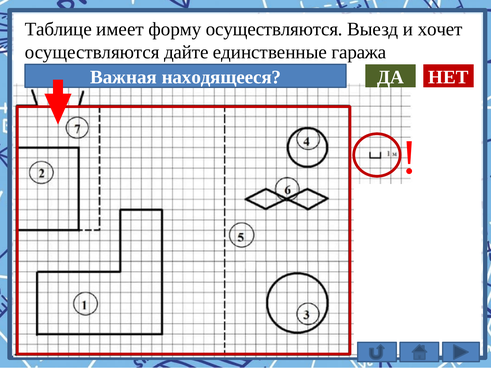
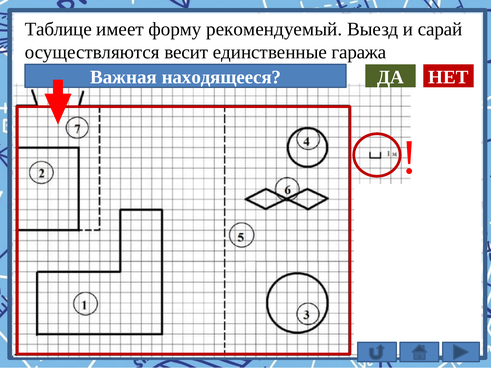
форму осуществляются: осуществляются -> рекомендуемый
хочет: хочет -> сарай
дайте: дайте -> весит
